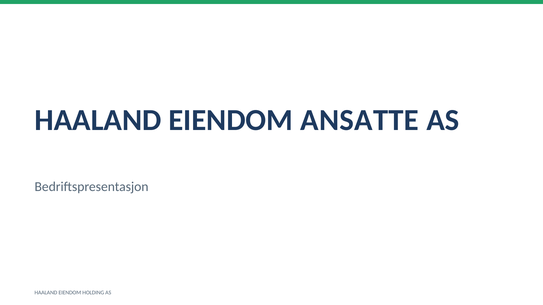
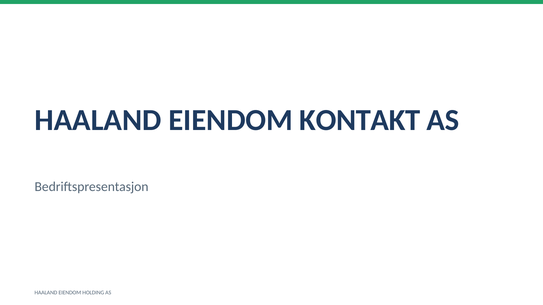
ANSATTE: ANSATTE -> KONTAKT
